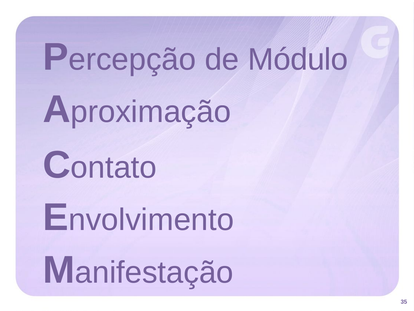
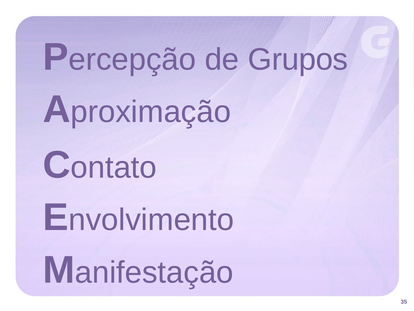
Módulo: Módulo -> Grupos
